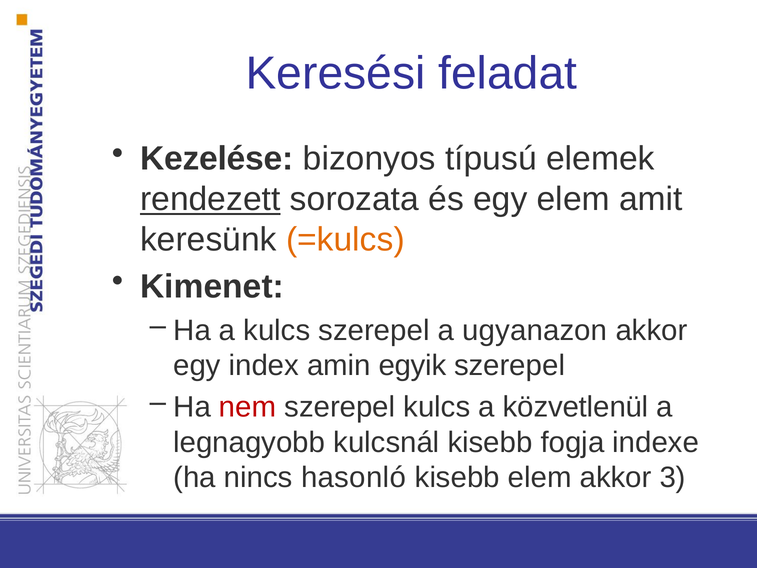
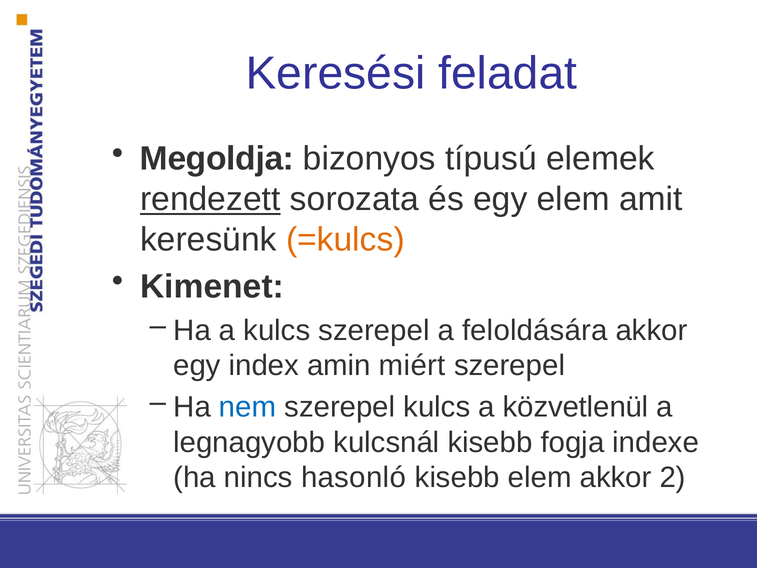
Kezelése: Kezelése -> Megoldja
ugyanazon: ugyanazon -> feloldására
egyik: egyik -> miért
nem colour: red -> blue
3: 3 -> 2
